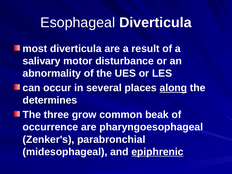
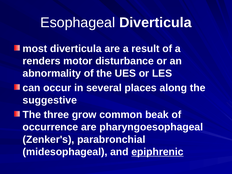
salivary: salivary -> renders
along underline: present -> none
determines: determines -> suggestive
